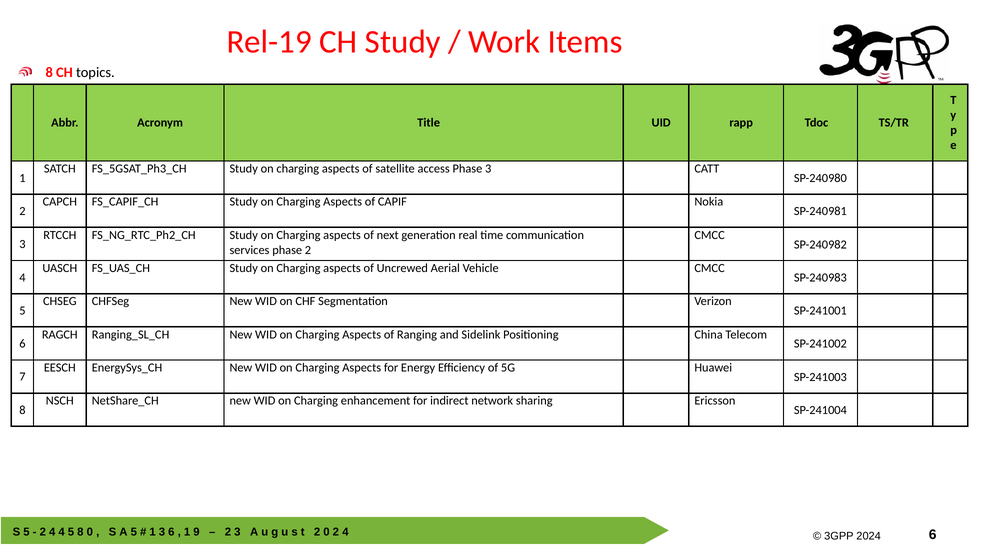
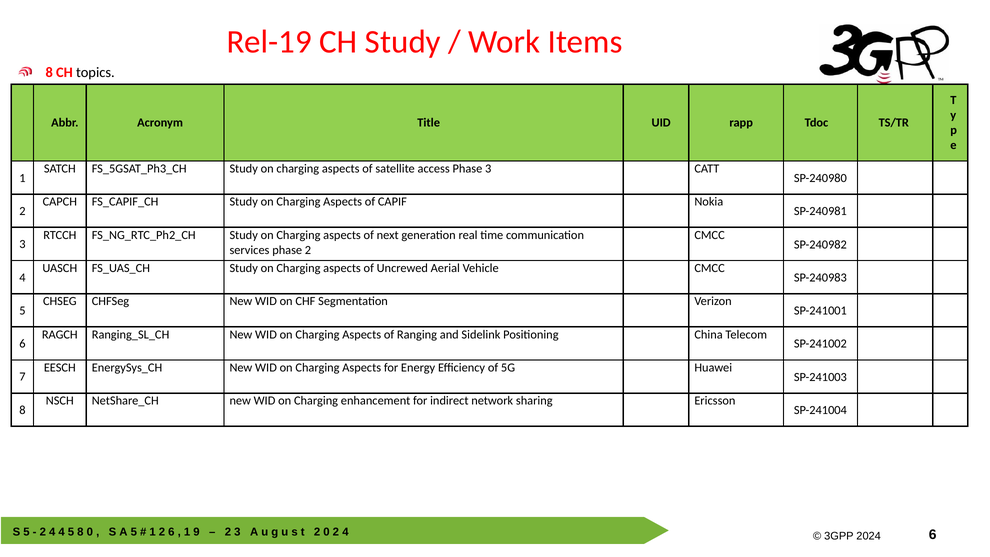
1 3: 3 -> 2
